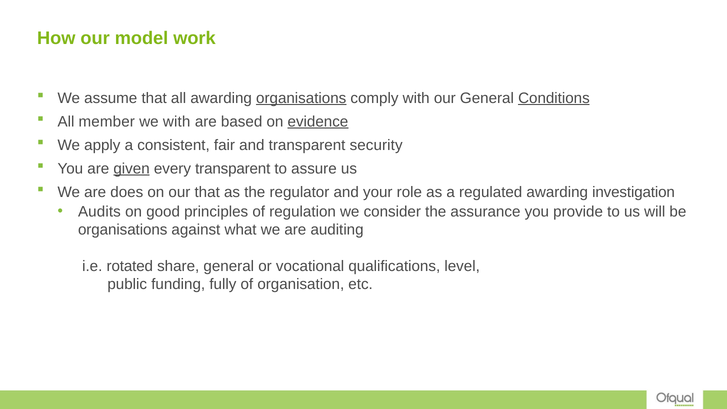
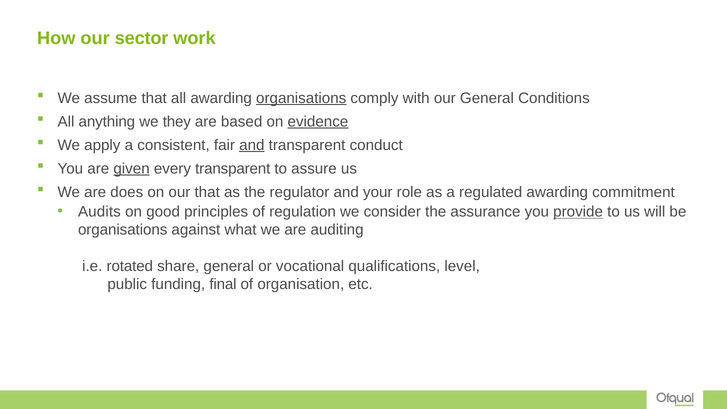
model: model -> sector
Conditions underline: present -> none
member: member -> anything
we with: with -> they
and at (252, 145) underline: none -> present
security: security -> conduct
investigation: investigation -> commitment
provide underline: none -> present
fully: fully -> final
